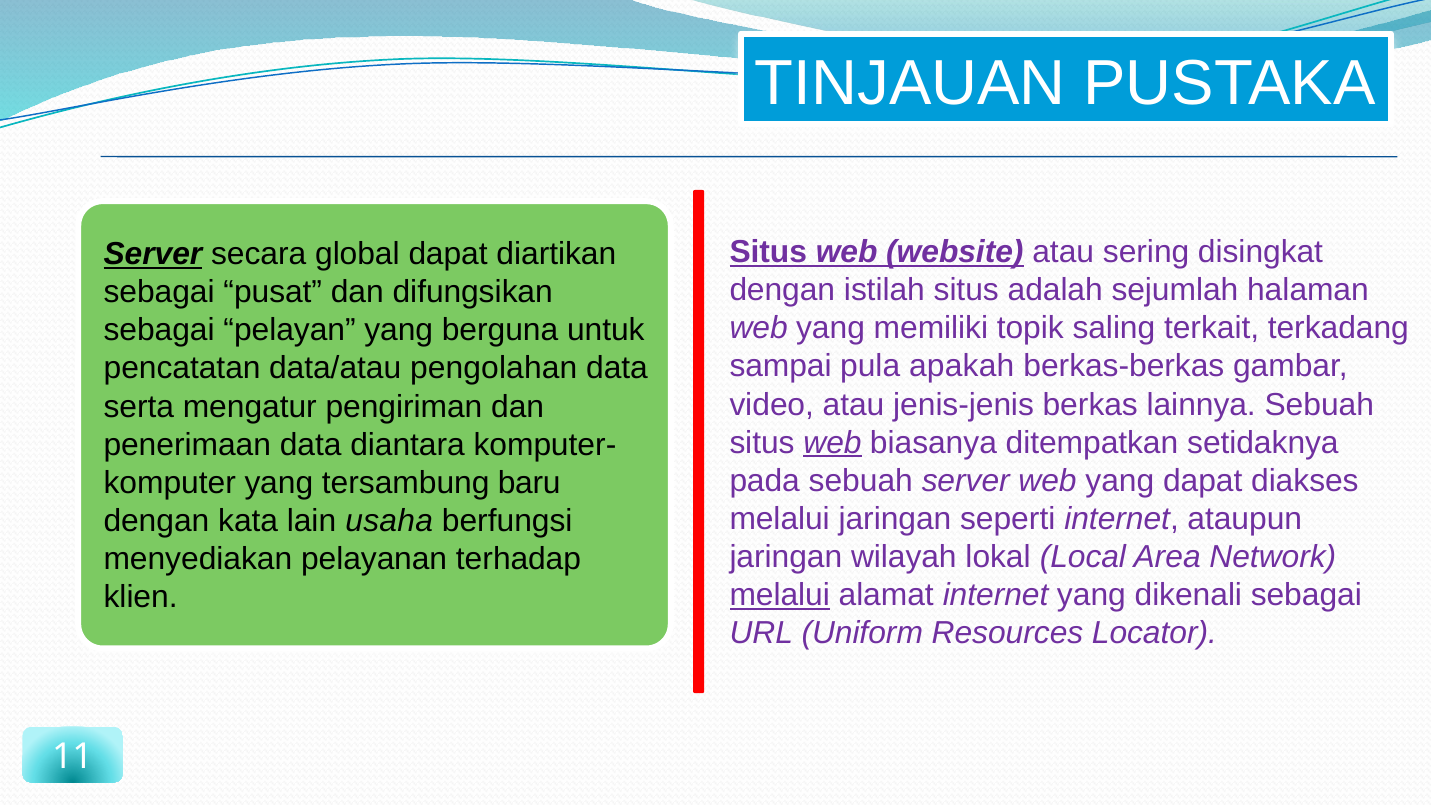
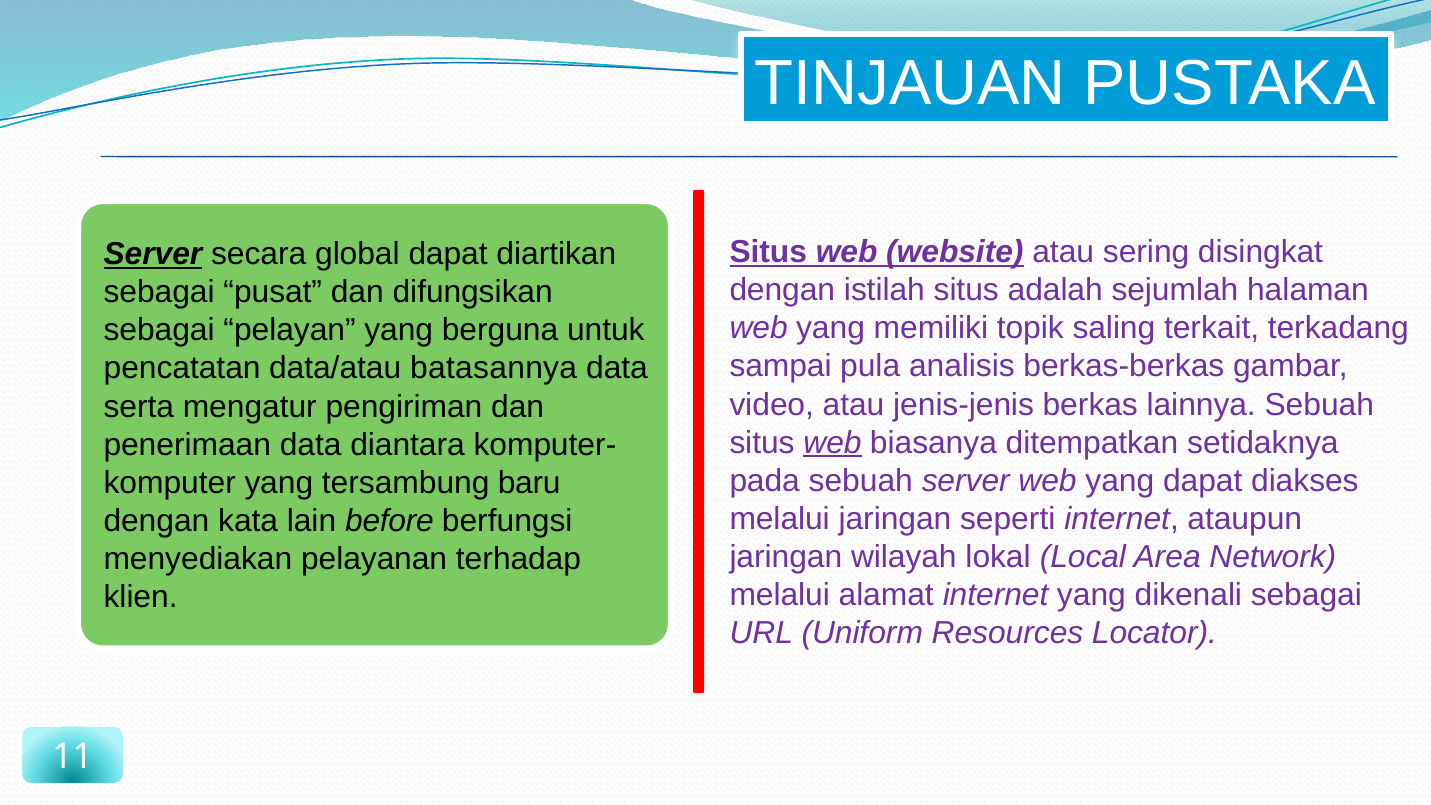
apakah: apakah -> analisis
pengolahan: pengolahan -> batasannya
usaha: usaha -> before
melalui at (780, 595) underline: present -> none
